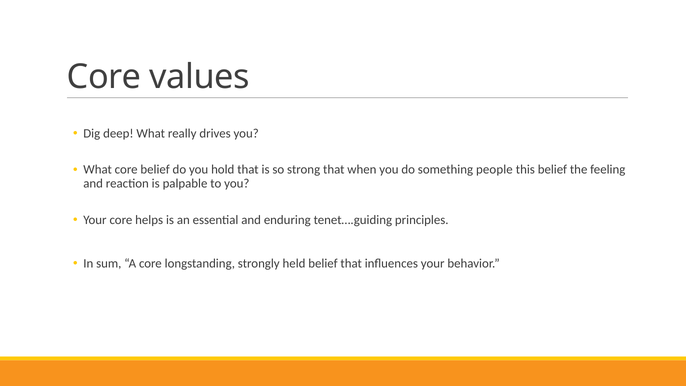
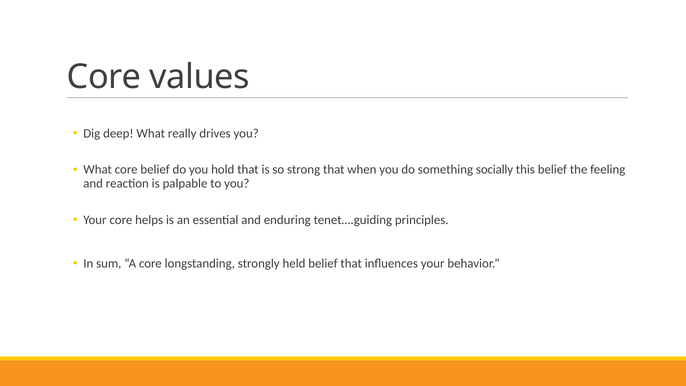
people: people -> socially
